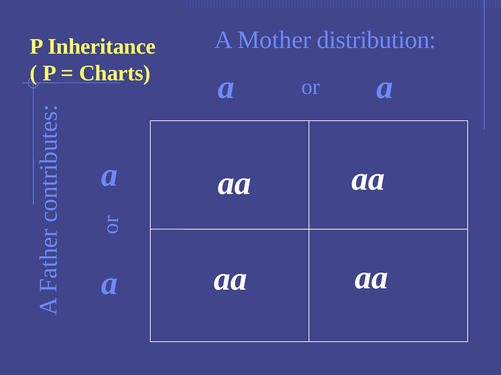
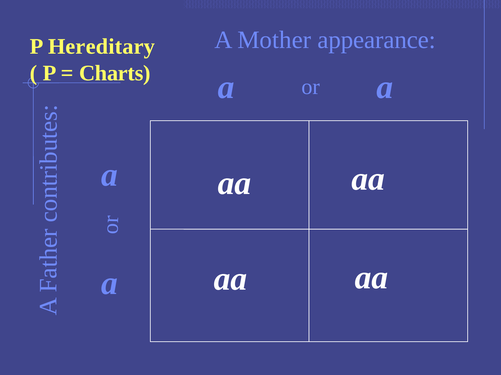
distribution: distribution -> appearance
Inheritance: Inheritance -> Hereditary
